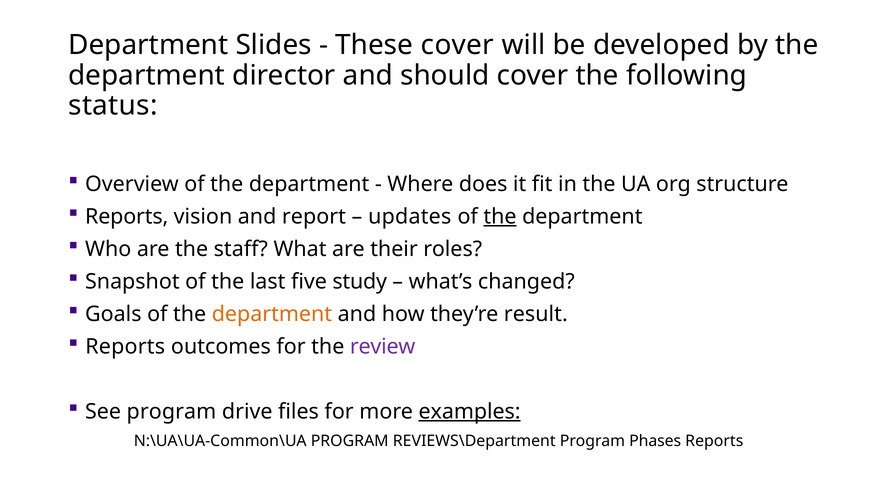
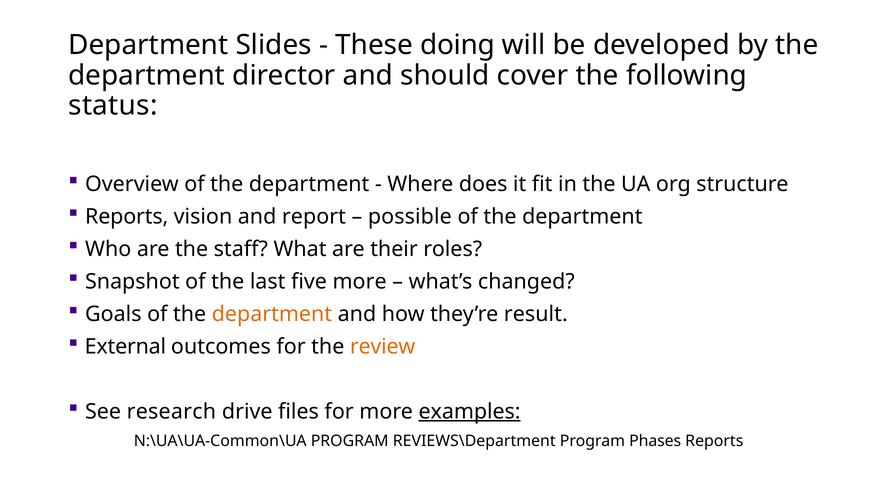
These cover: cover -> doing
updates: updates -> possible
the at (500, 217) underline: present -> none
five study: study -> more
Reports at (125, 347): Reports -> External
review colour: purple -> orange
See program: program -> research
